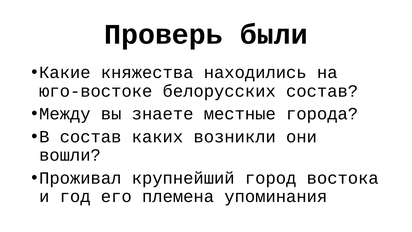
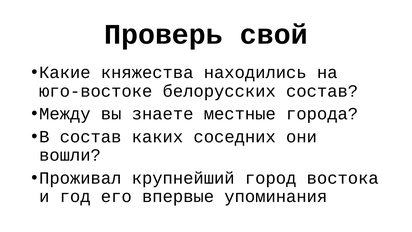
были: были -> свой
возникли: возникли -> соседних
племена: племена -> впервые
